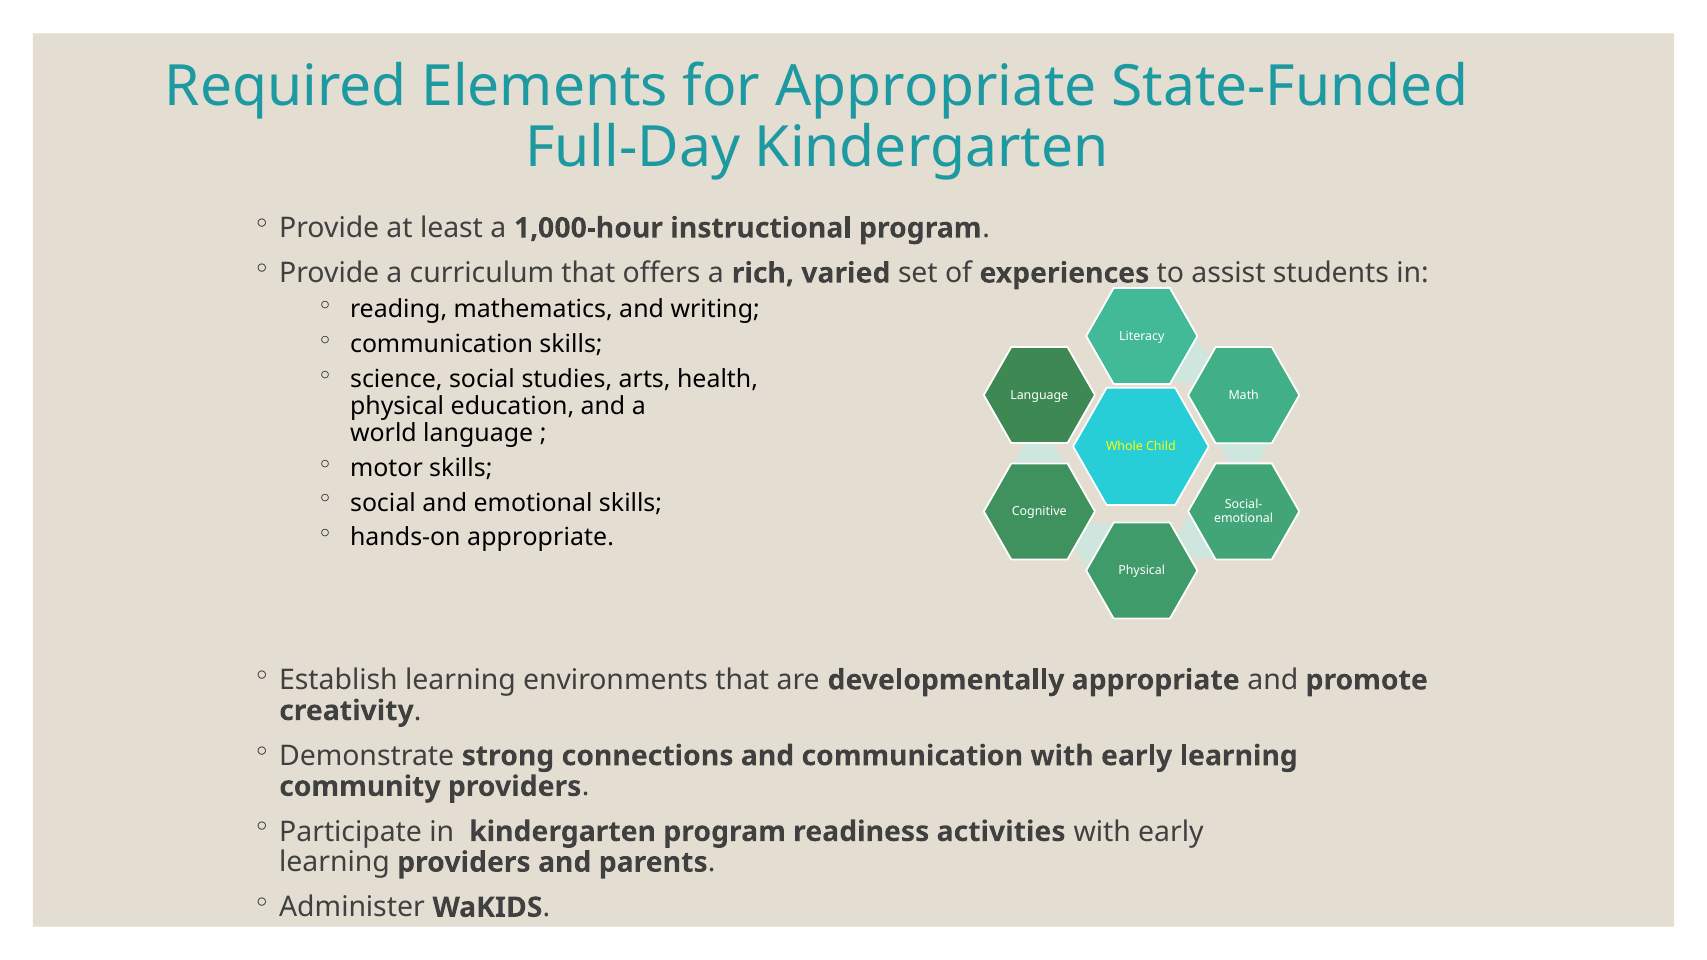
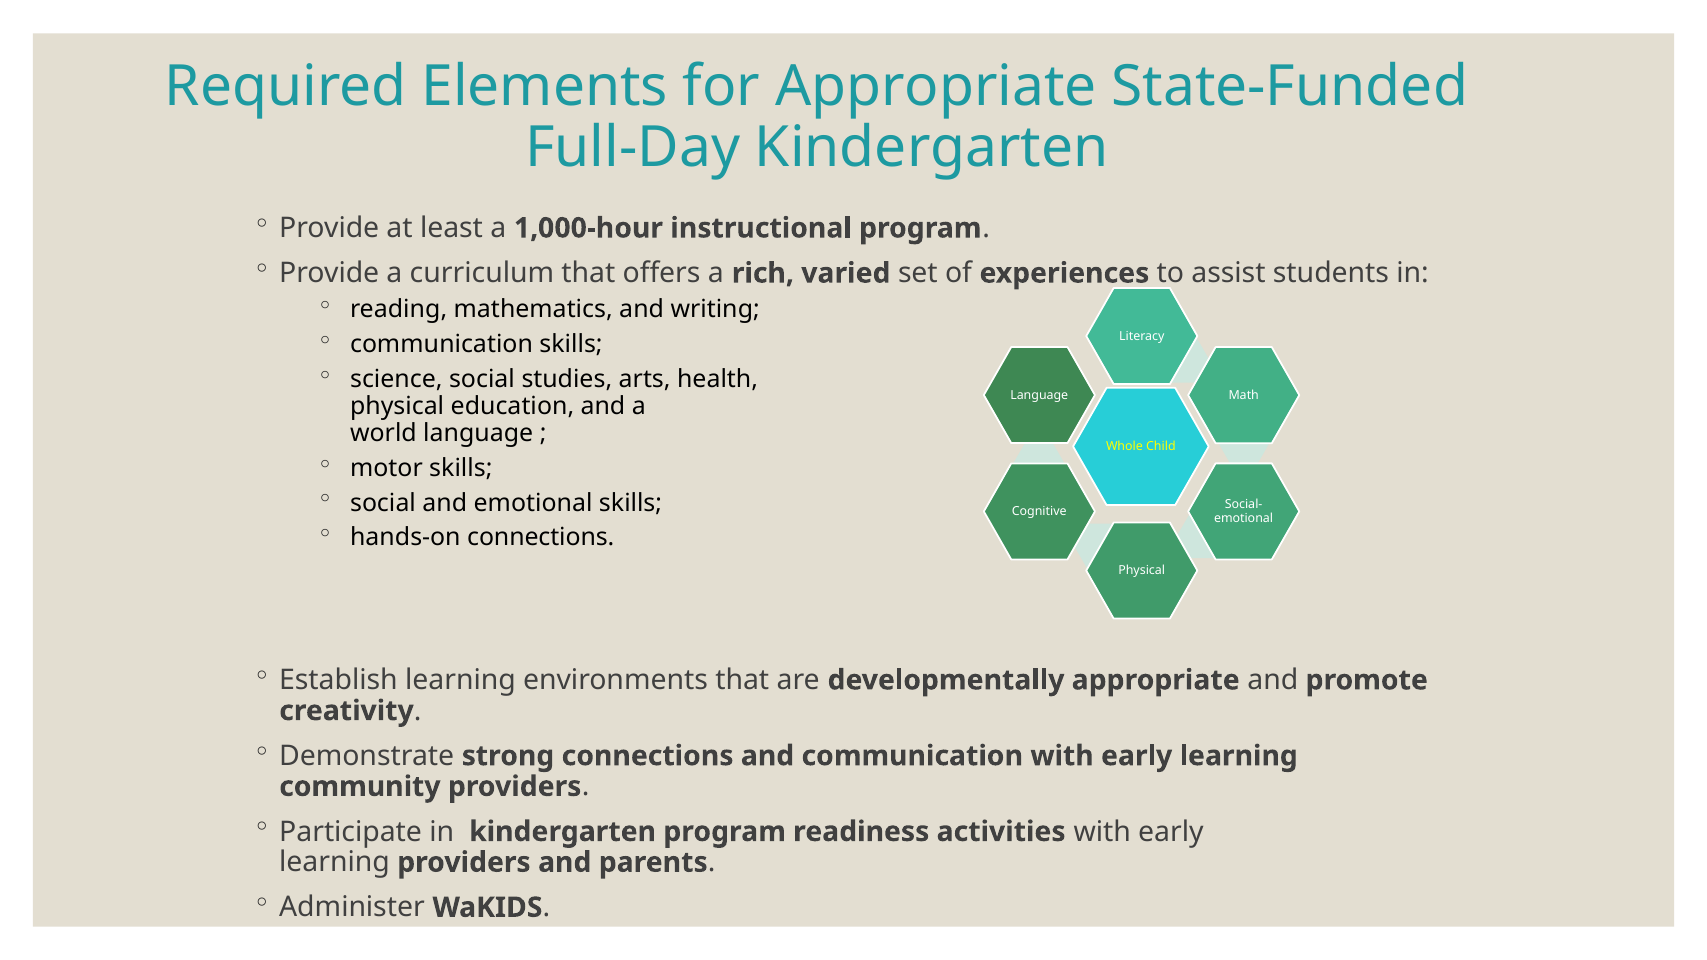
hands-on appropriate: appropriate -> connections
